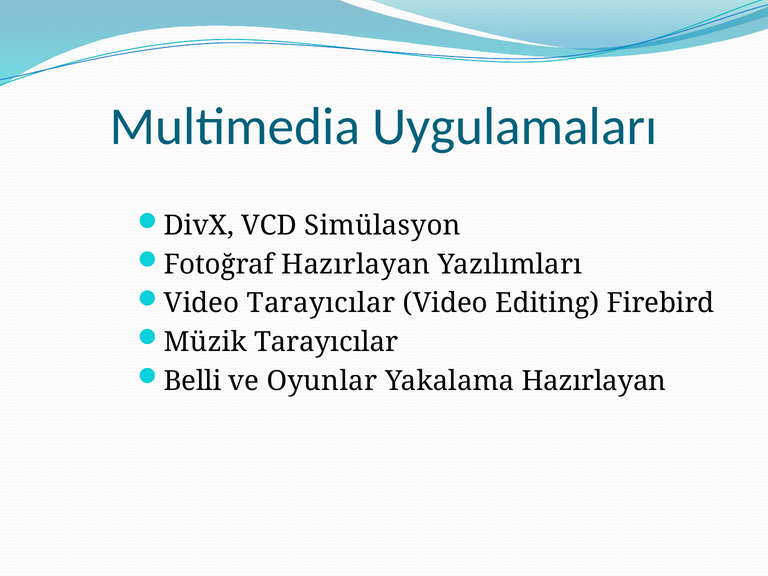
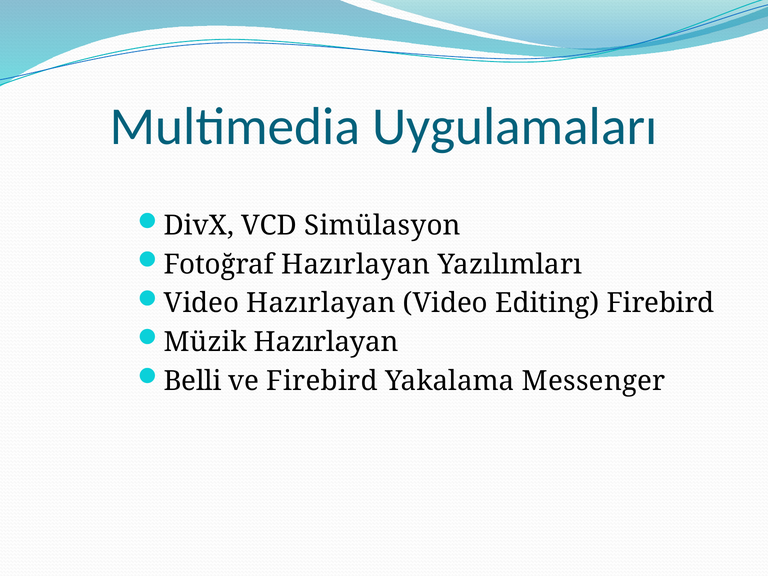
Video Tarayıcılar: Tarayıcılar -> Hazırlayan
Müzik Tarayıcılar: Tarayıcılar -> Hazırlayan
ve Oyunlar: Oyunlar -> Firebird
Yakalama Hazırlayan: Hazırlayan -> Messenger
